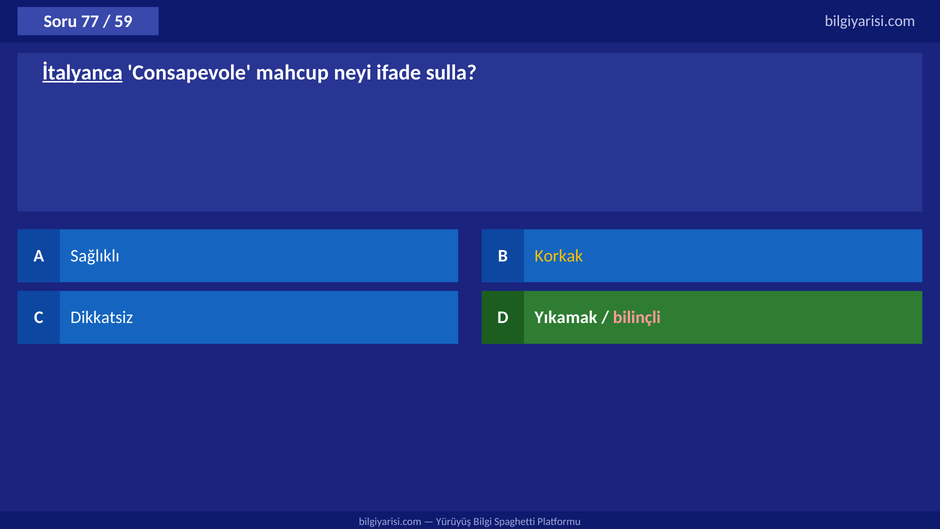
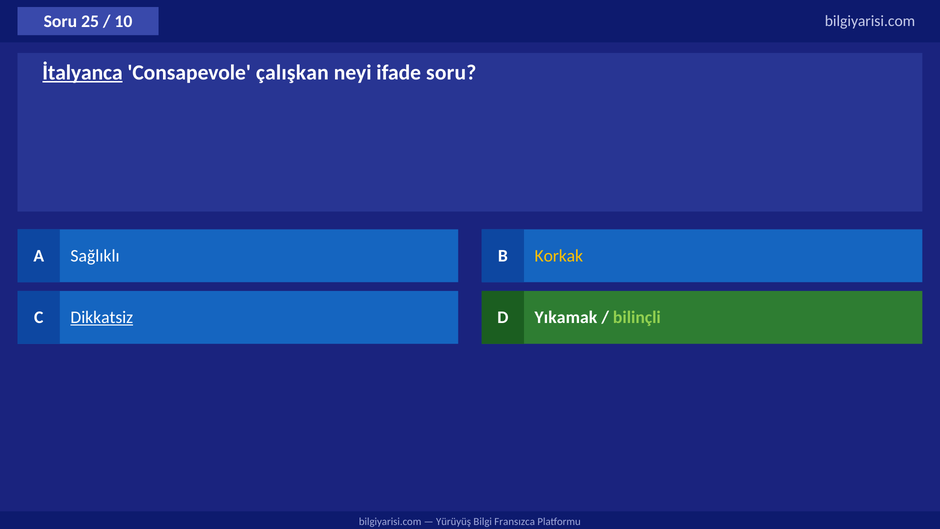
77: 77 -> 25
59: 59 -> 10
mahcup: mahcup -> çalışkan
ifade sulla: sulla -> soru
Dikkatsiz underline: none -> present
bilinçli colour: pink -> light green
Spaghetti: Spaghetti -> Fransızca
